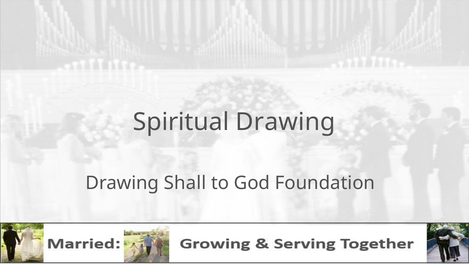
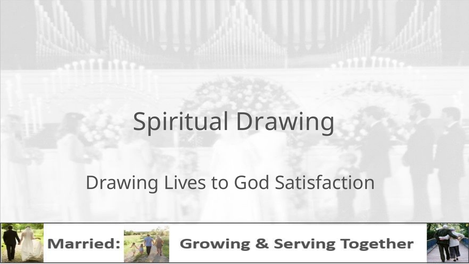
Shall: Shall -> Lives
Foundation: Foundation -> Satisfaction
